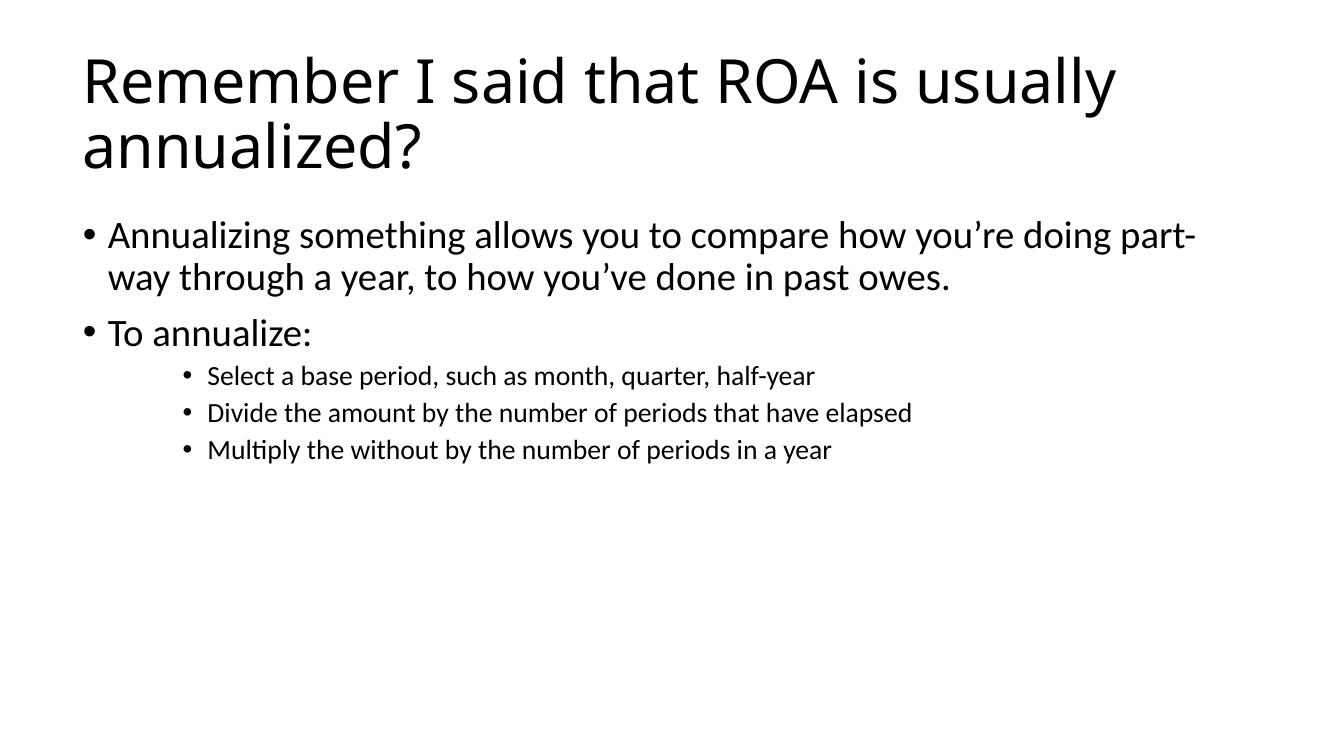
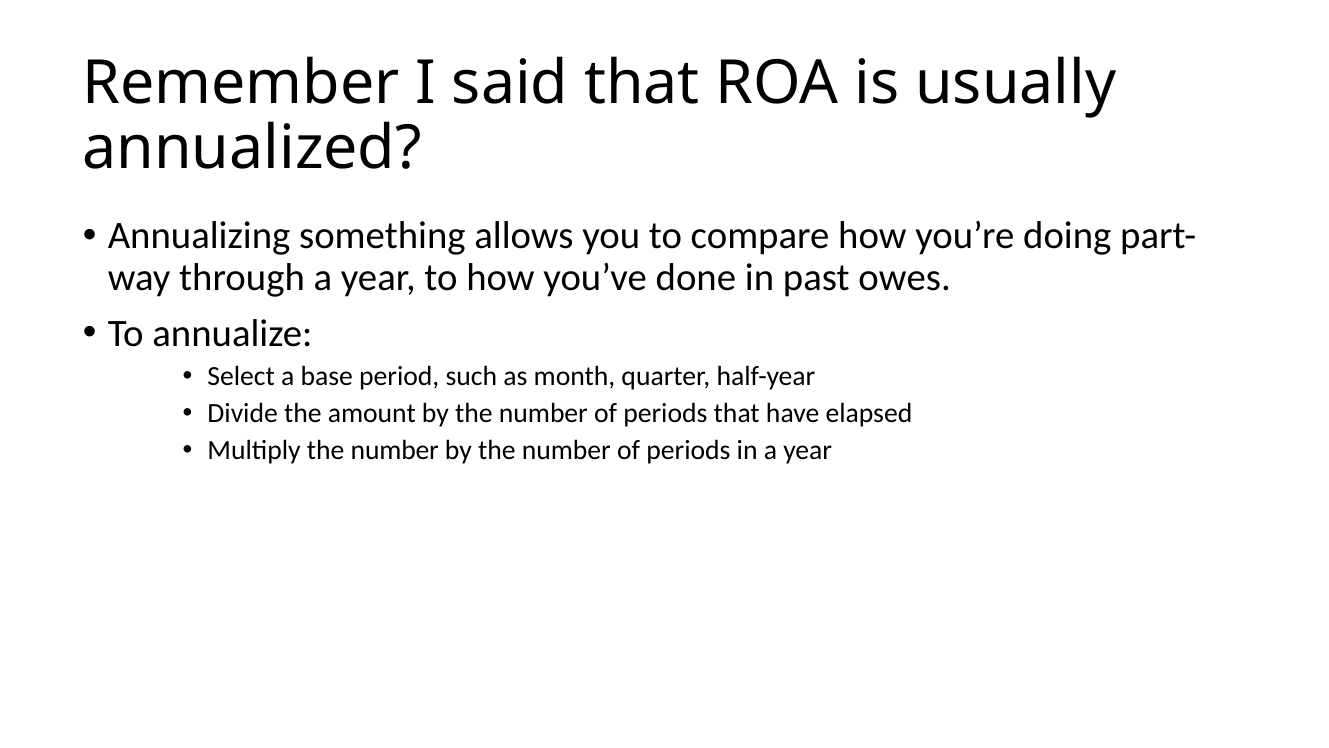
Multiply the without: without -> number
